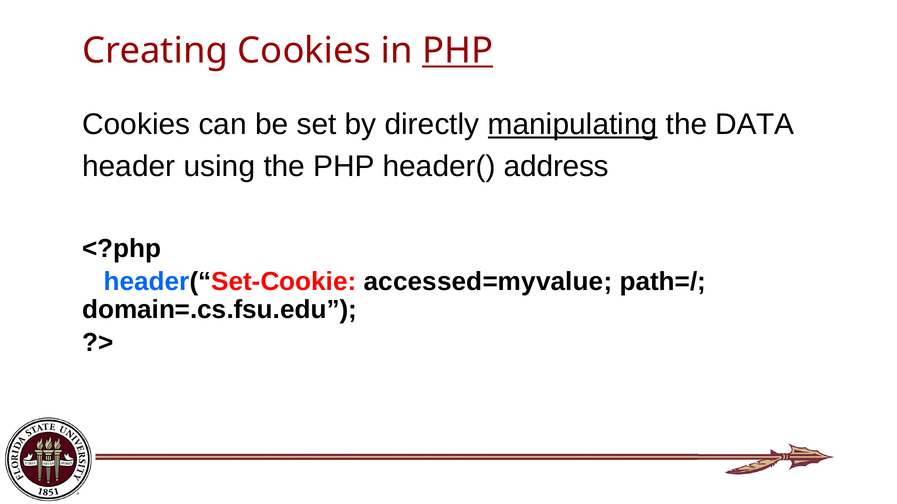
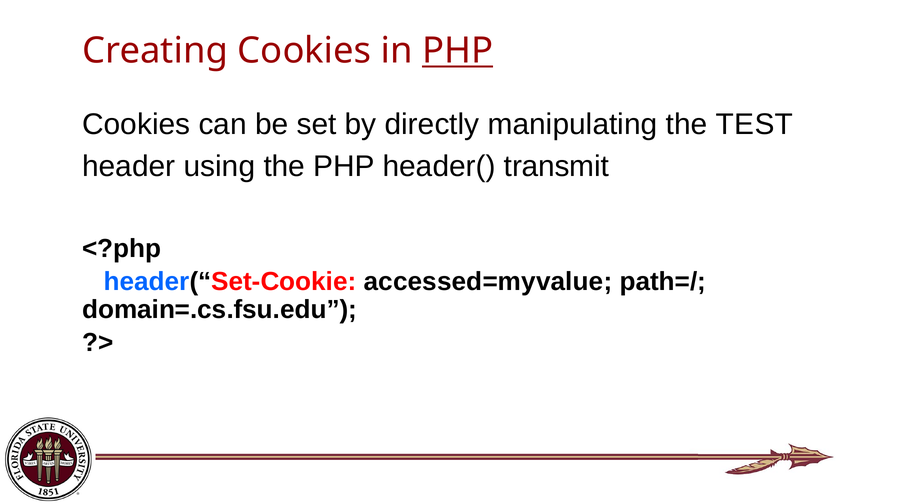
manipulating underline: present -> none
DATA: DATA -> TEST
address: address -> transmit
